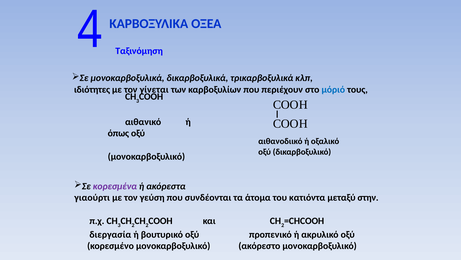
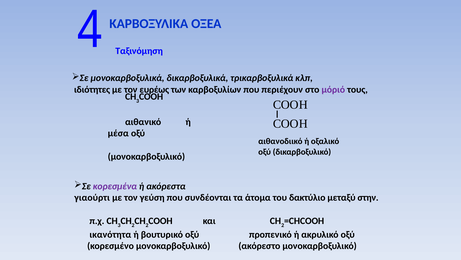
γίνεται: γίνεται -> ευρέως
μόριό colour: blue -> purple
όπως: όπως -> μέσα
κατιόντα: κατιόντα -> δακτύλιο
διεργασία: διεργασία -> ικανότητα
